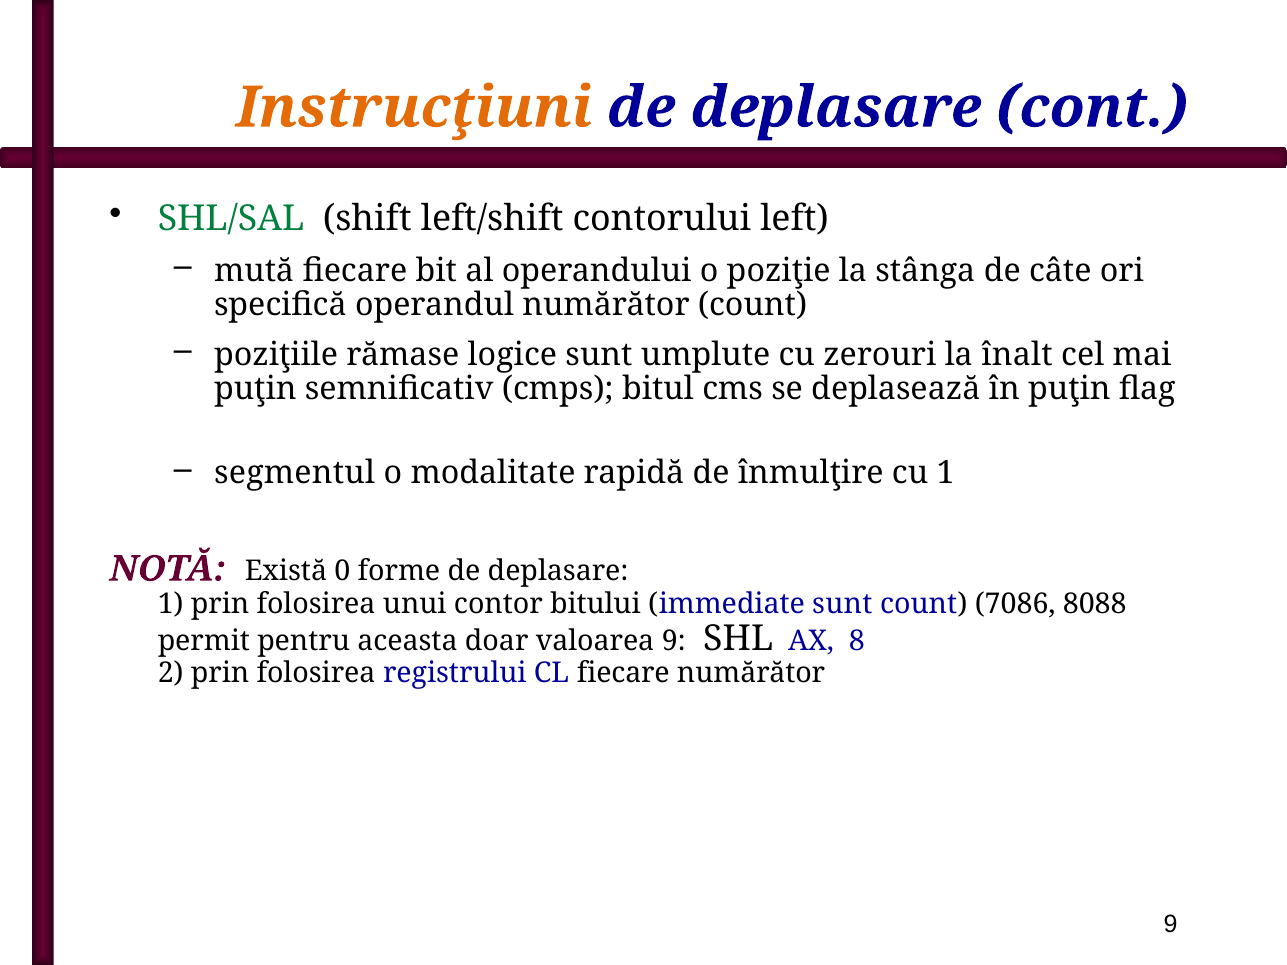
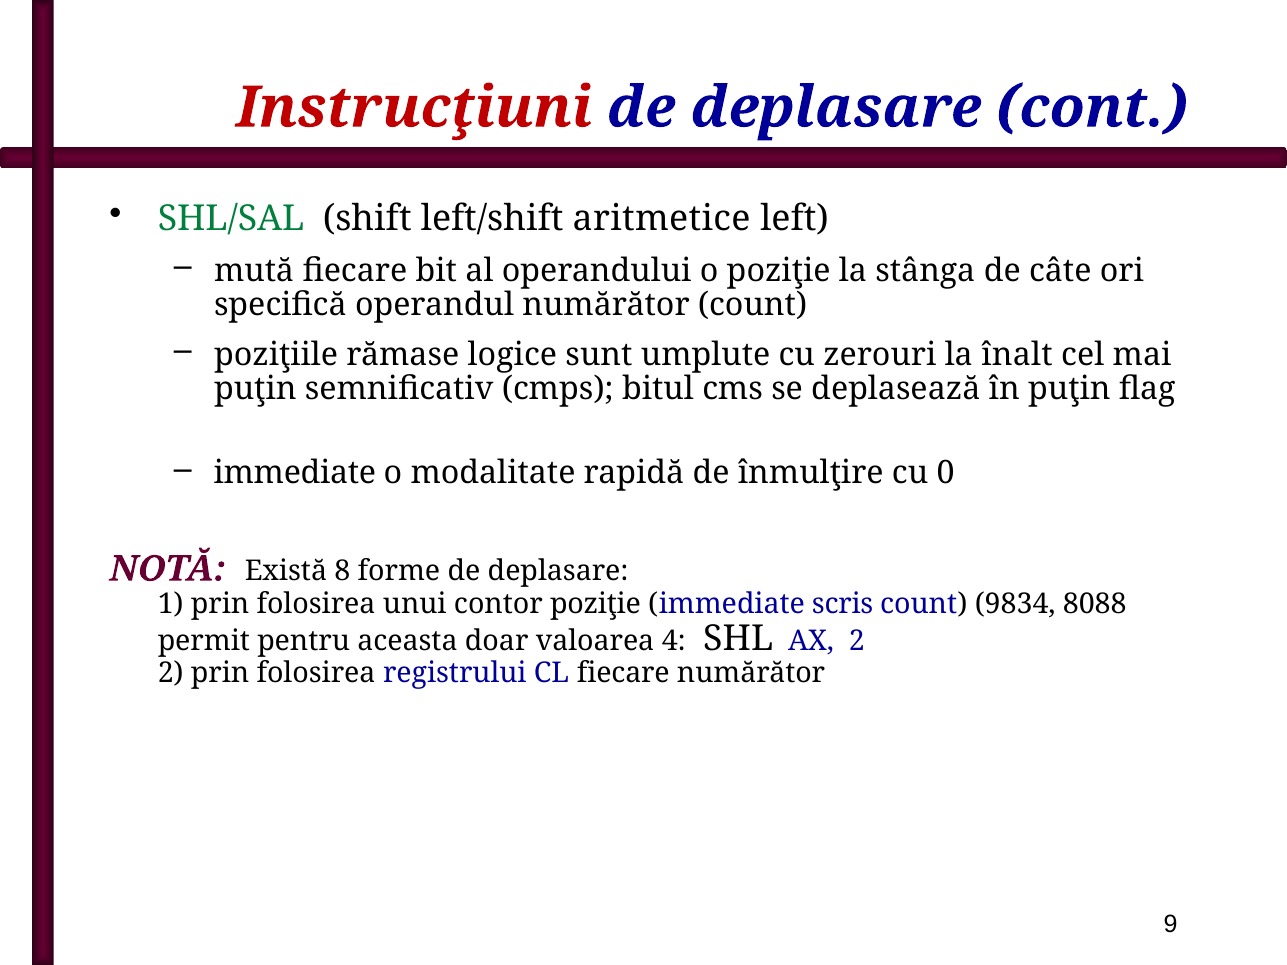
Instrucţiuni colour: orange -> red
contorului: contorului -> aritmetice
segmentul at (295, 473): segmentul -> immediate
cu 1: 1 -> 0
0: 0 -> 8
contor bitului: bitului -> poziţie
immediate sunt: sunt -> scris
7086: 7086 -> 9834
valoarea 9: 9 -> 4
AX 8: 8 -> 2
